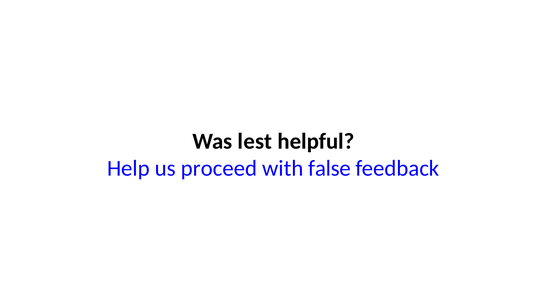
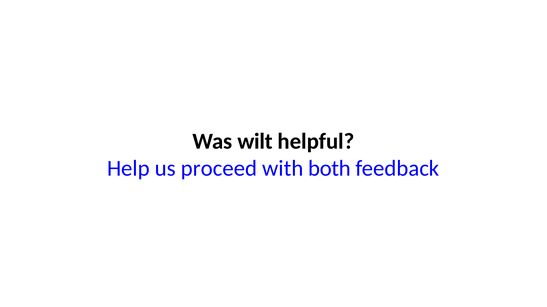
lest: lest -> wilt
false: false -> both
